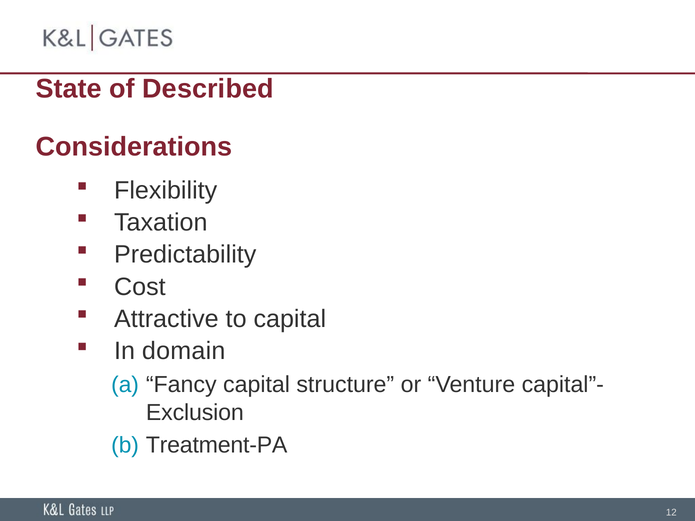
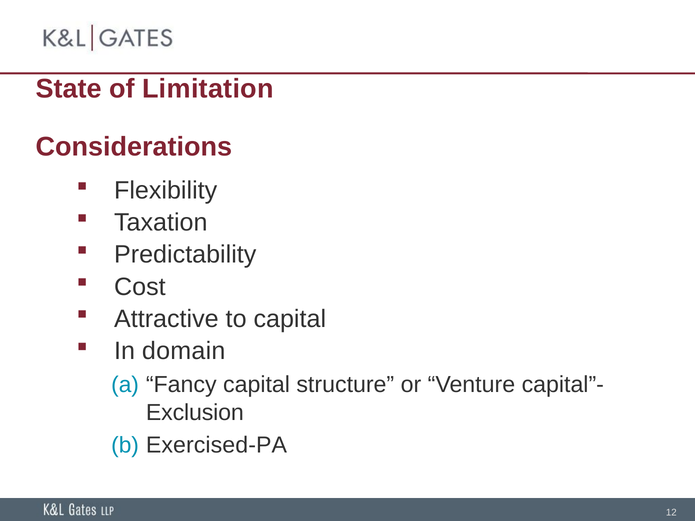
Described: Described -> Limitation
Treatment-PA: Treatment-PA -> Exercised-PA
